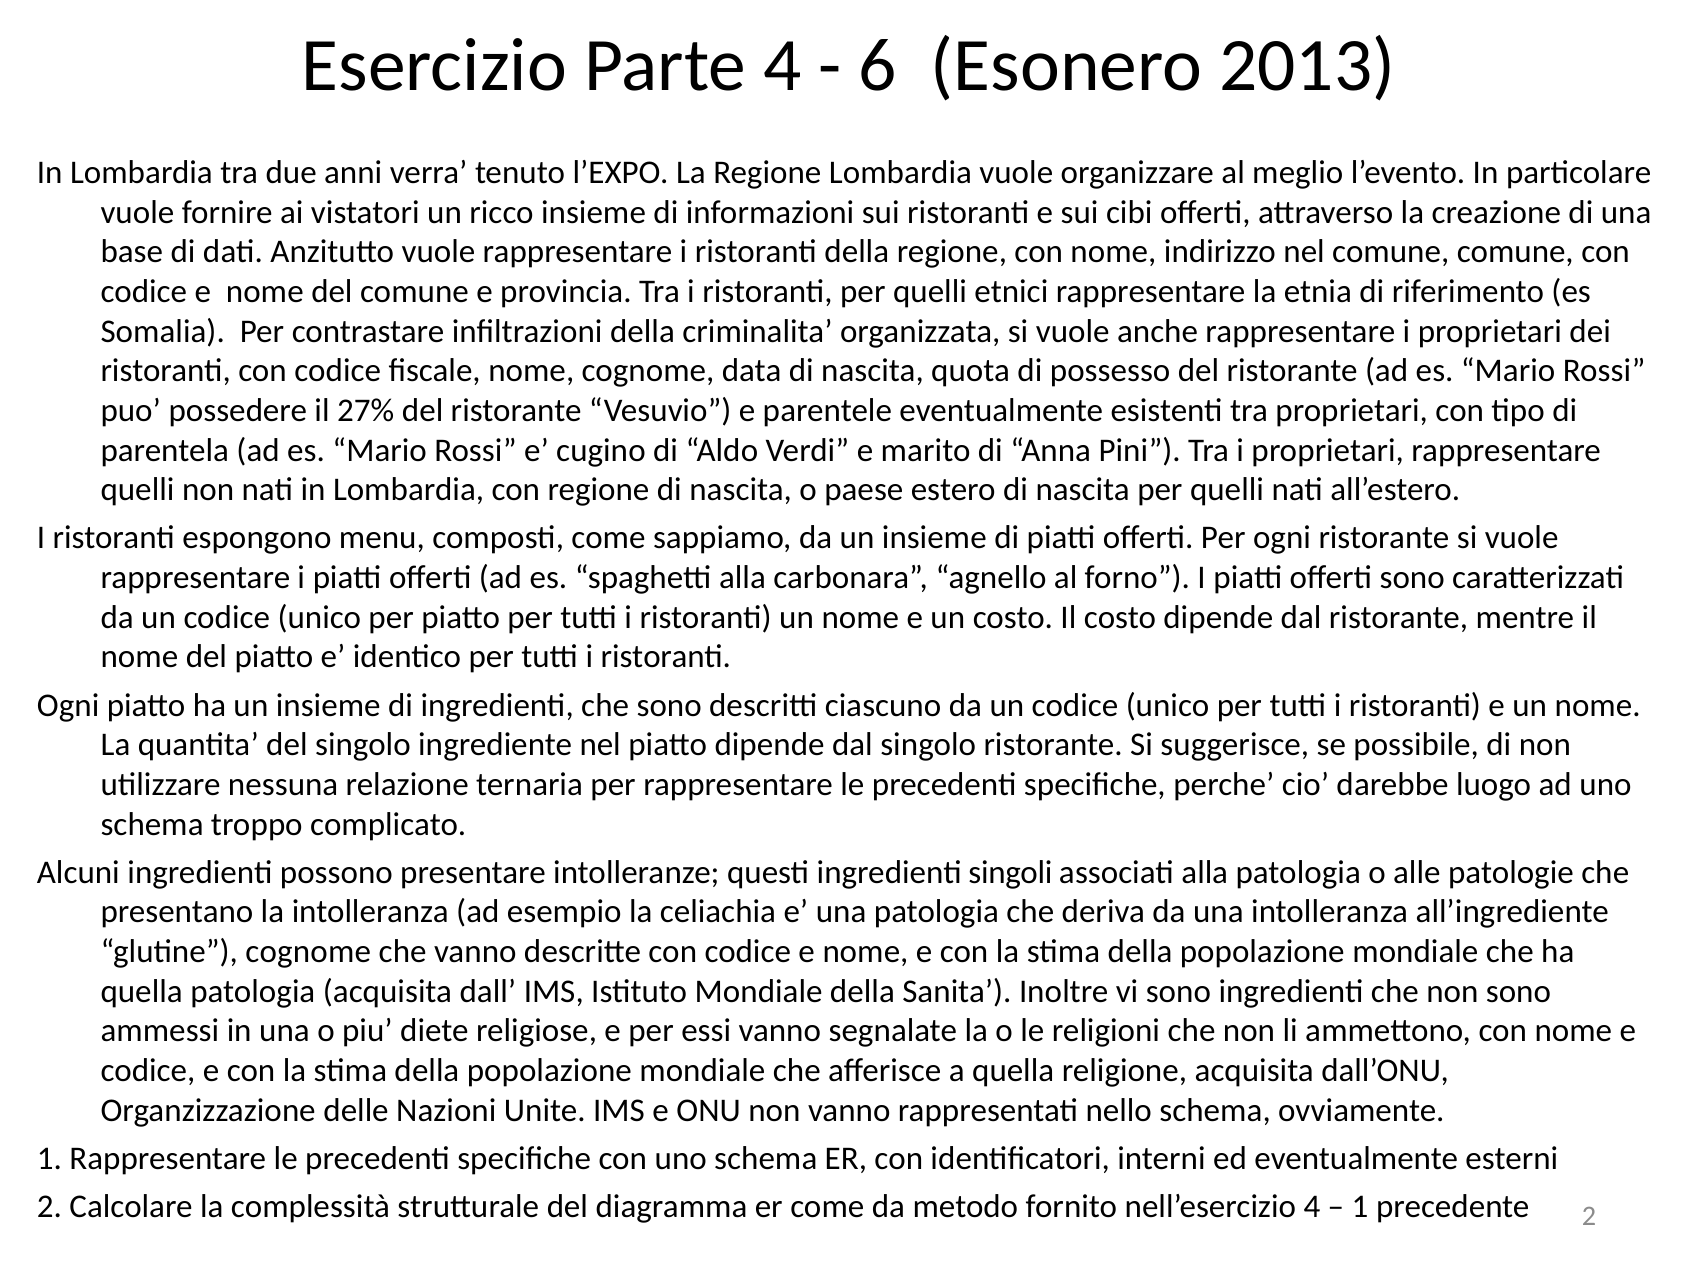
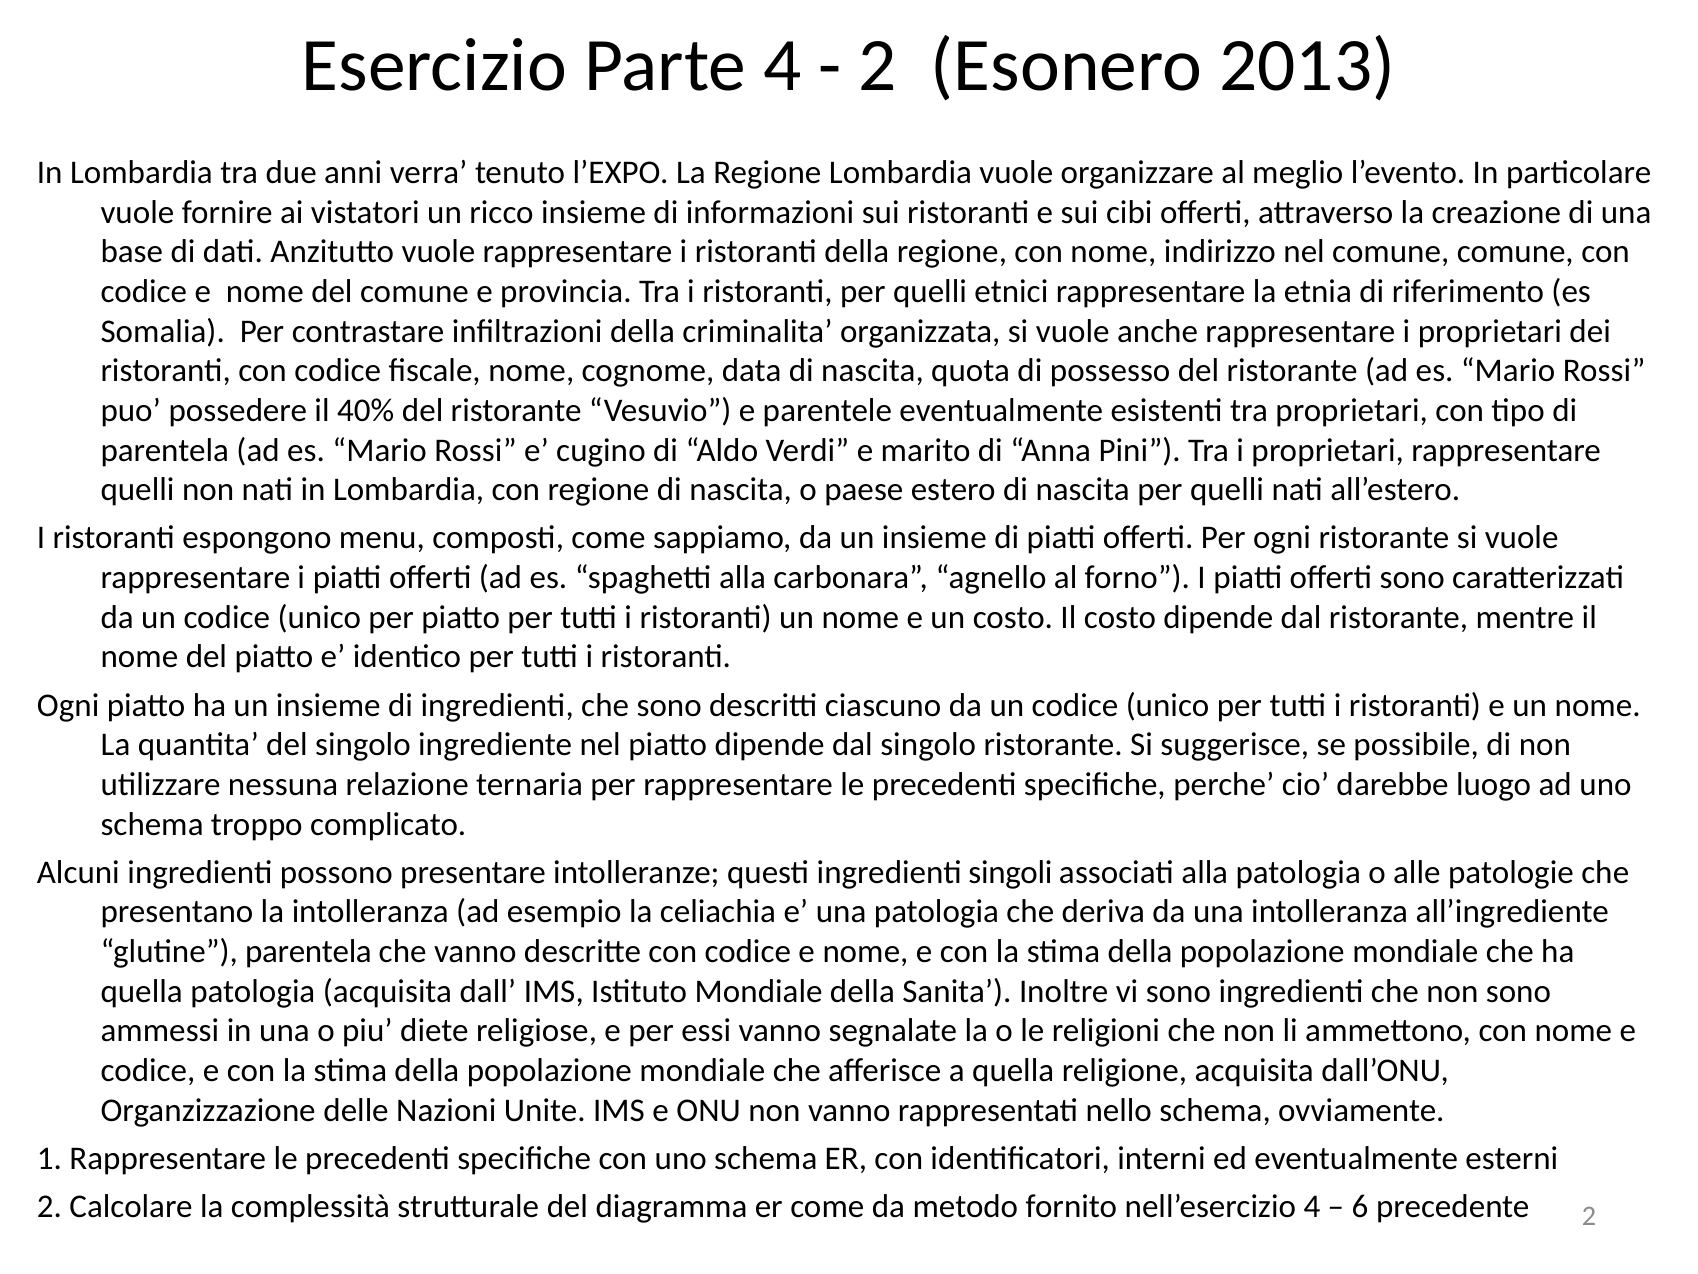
6 at (878, 66): 6 -> 2
27%: 27% -> 40%
glutine cognome: cognome -> parentela
1 at (1360, 1206): 1 -> 6
